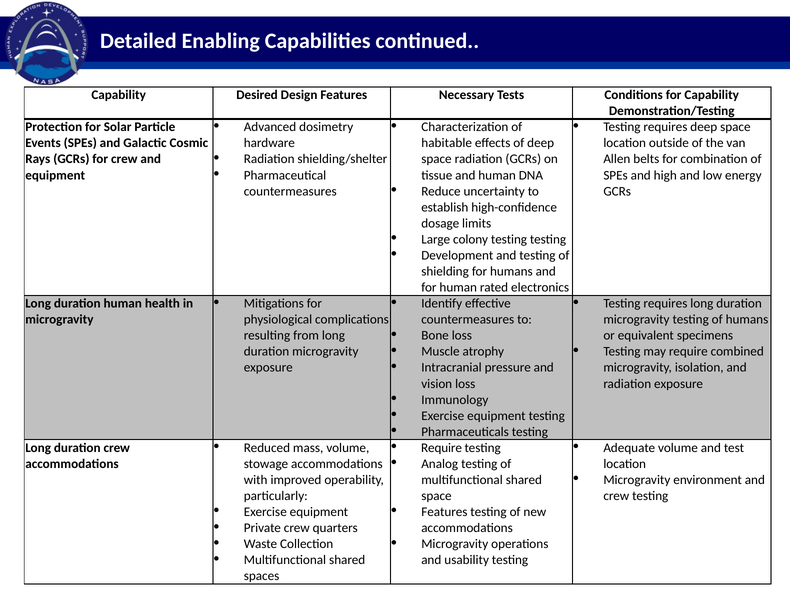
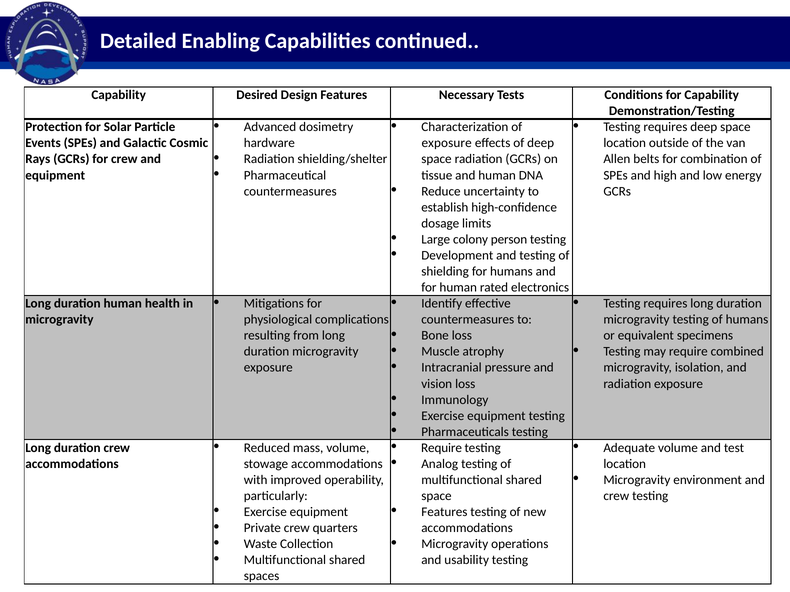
habitable at (447, 143): habitable -> exposure
colony testing: testing -> person
